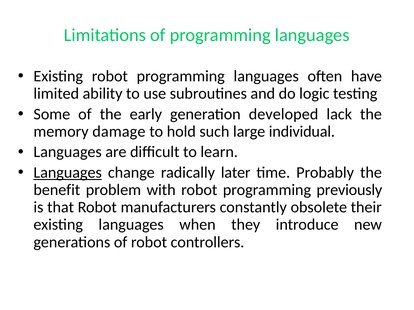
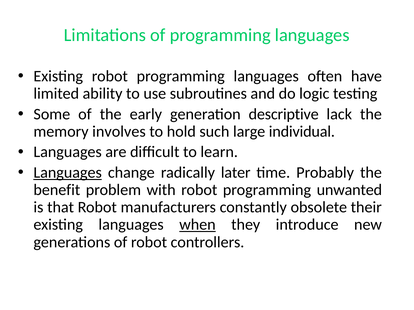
developed: developed -> descriptive
damage: damage -> involves
previously: previously -> unwanted
when underline: none -> present
